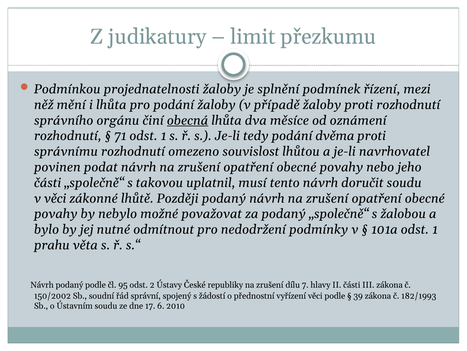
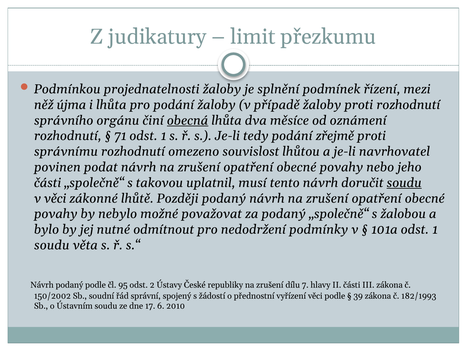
mění: mění -> újma
dvěma: dvěma -> zřejmě
soudu at (404, 182) underline: none -> present
prahu at (52, 245): prahu -> soudu
